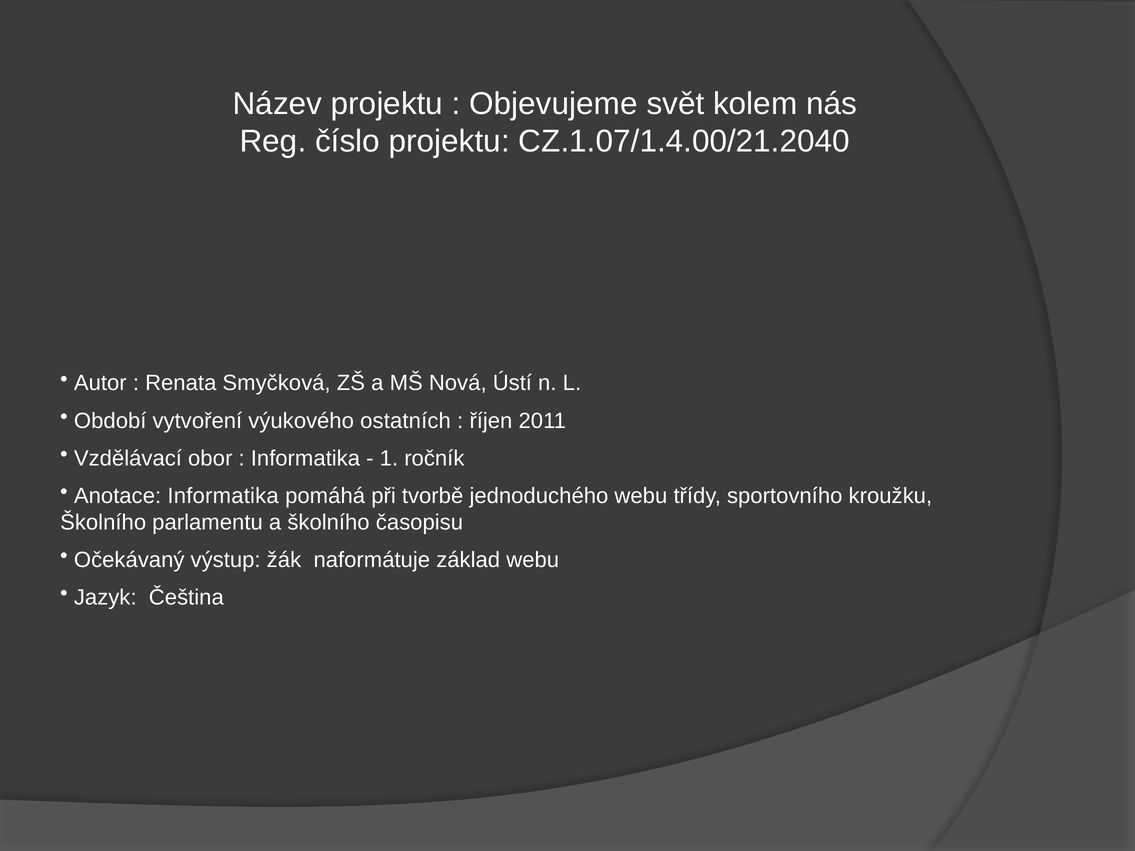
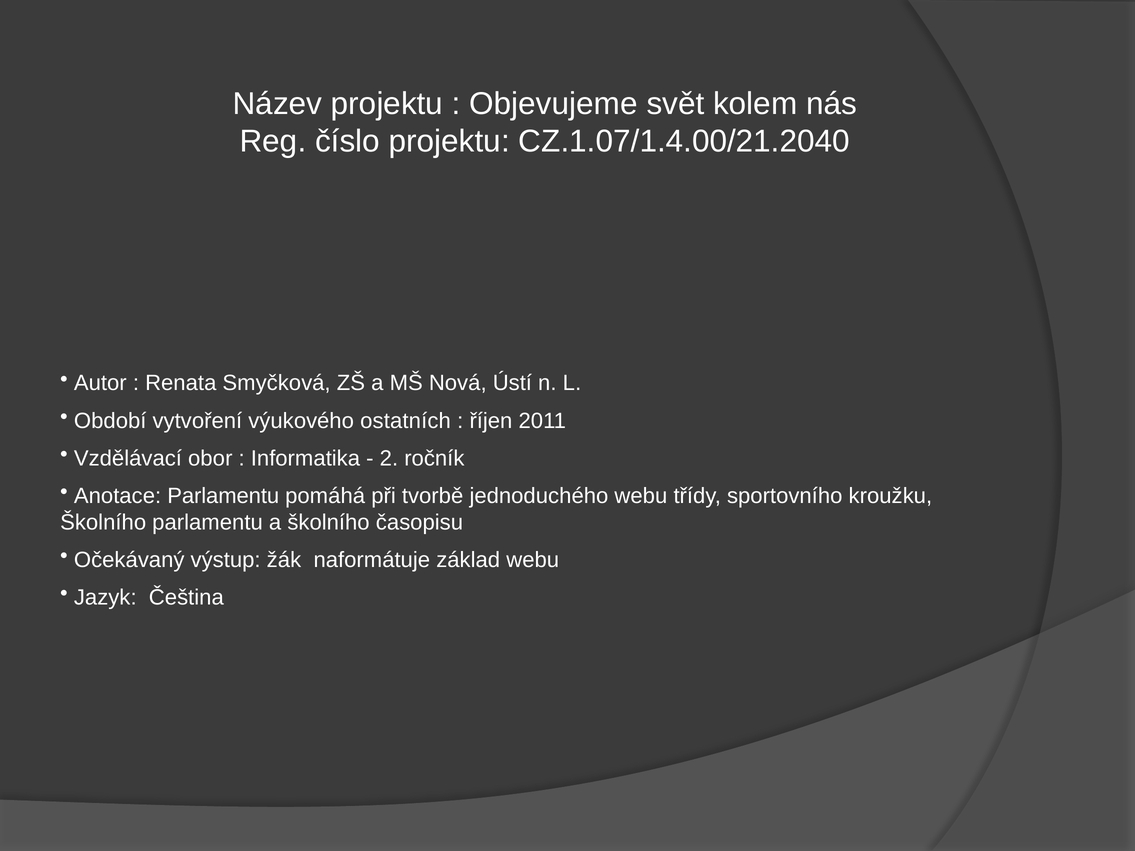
1: 1 -> 2
Anotace Informatika: Informatika -> Parlamentu
